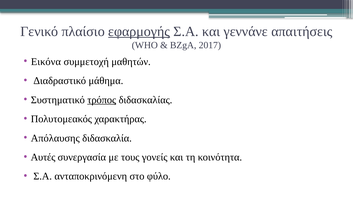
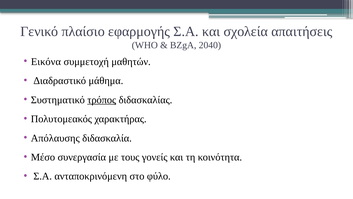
εφαρμογής underline: present -> none
γεννάνε: γεννάνε -> σχολεία
2017: 2017 -> 2040
Αυτές: Αυτές -> Μέσο
